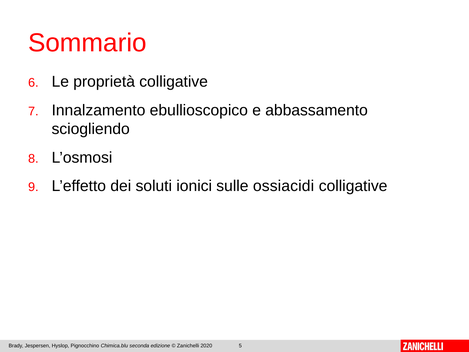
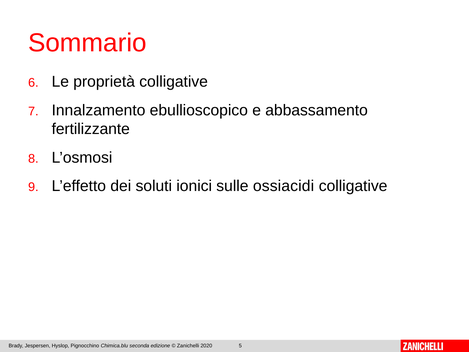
sciogliendo: sciogliendo -> fertilizzante
